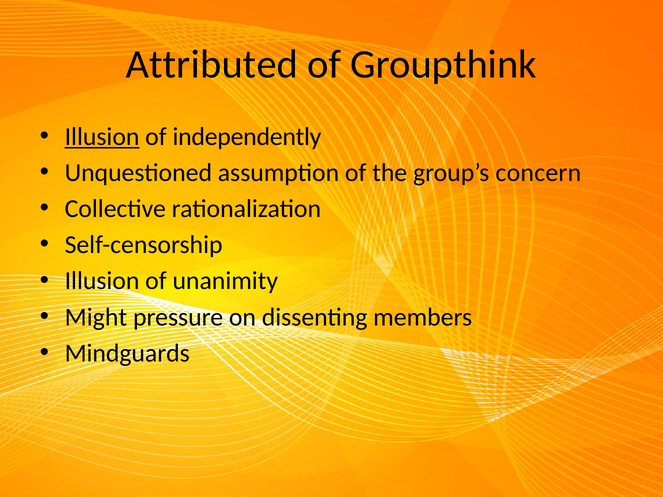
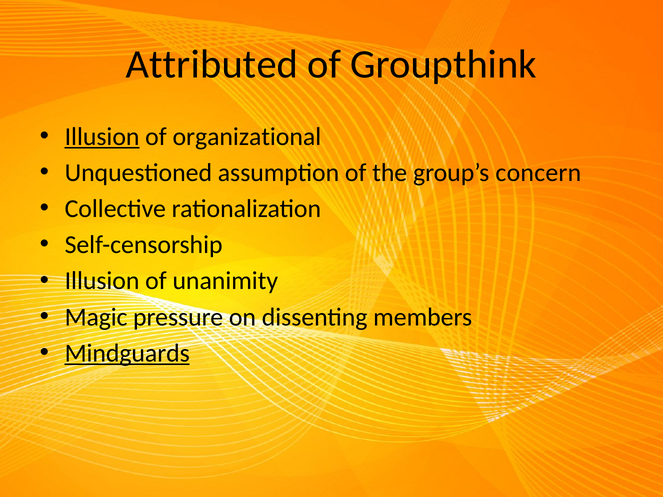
independently: independently -> organizational
Might: Might -> Magic
Mindguards underline: none -> present
